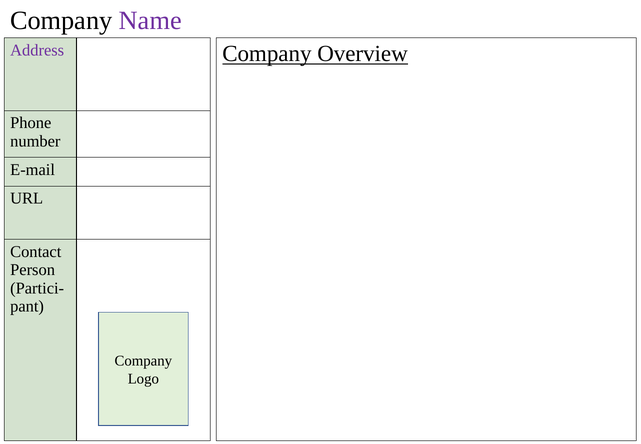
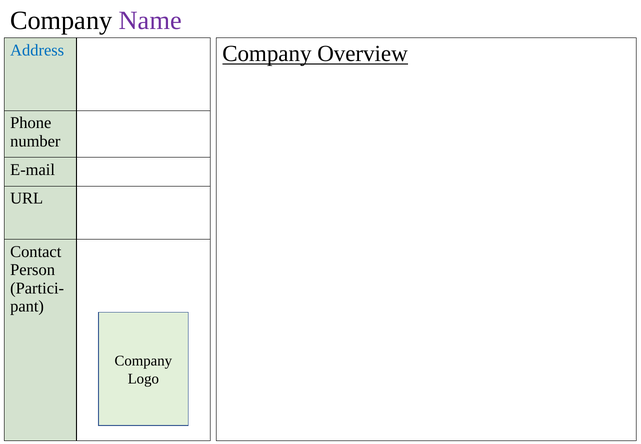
Address colour: purple -> blue
